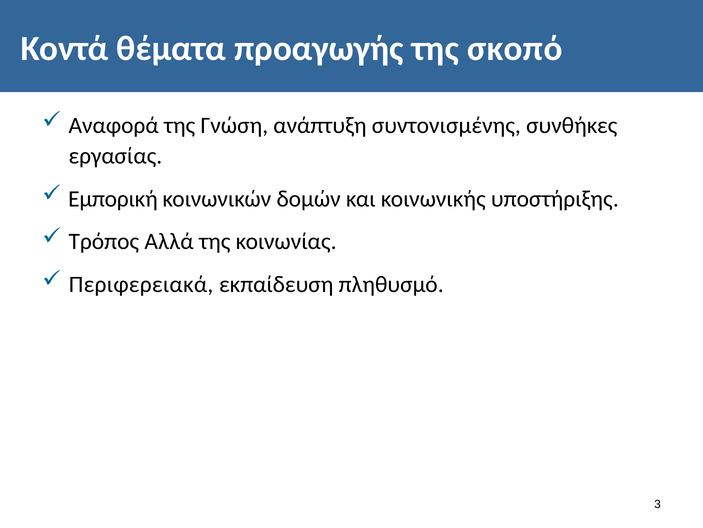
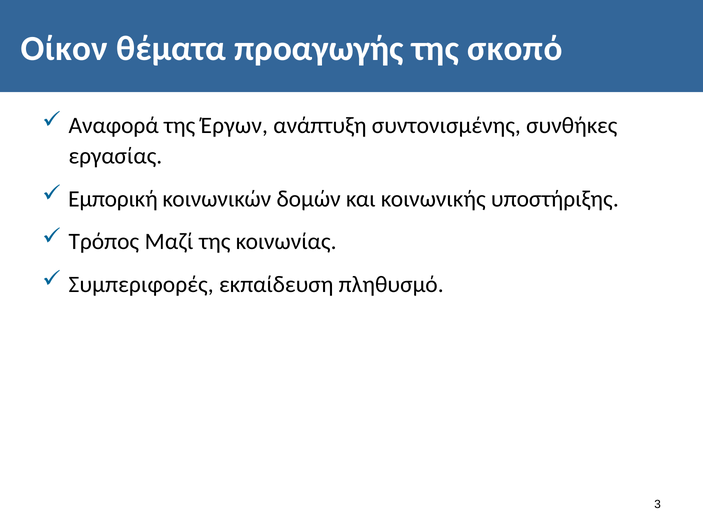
Κοντά: Κοντά -> Οίκον
Γνώση: Γνώση -> Έργων
Αλλά: Αλλά -> Μαζί
Περιφερειακά: Περιφερειακά -> Συμπεριφορές
